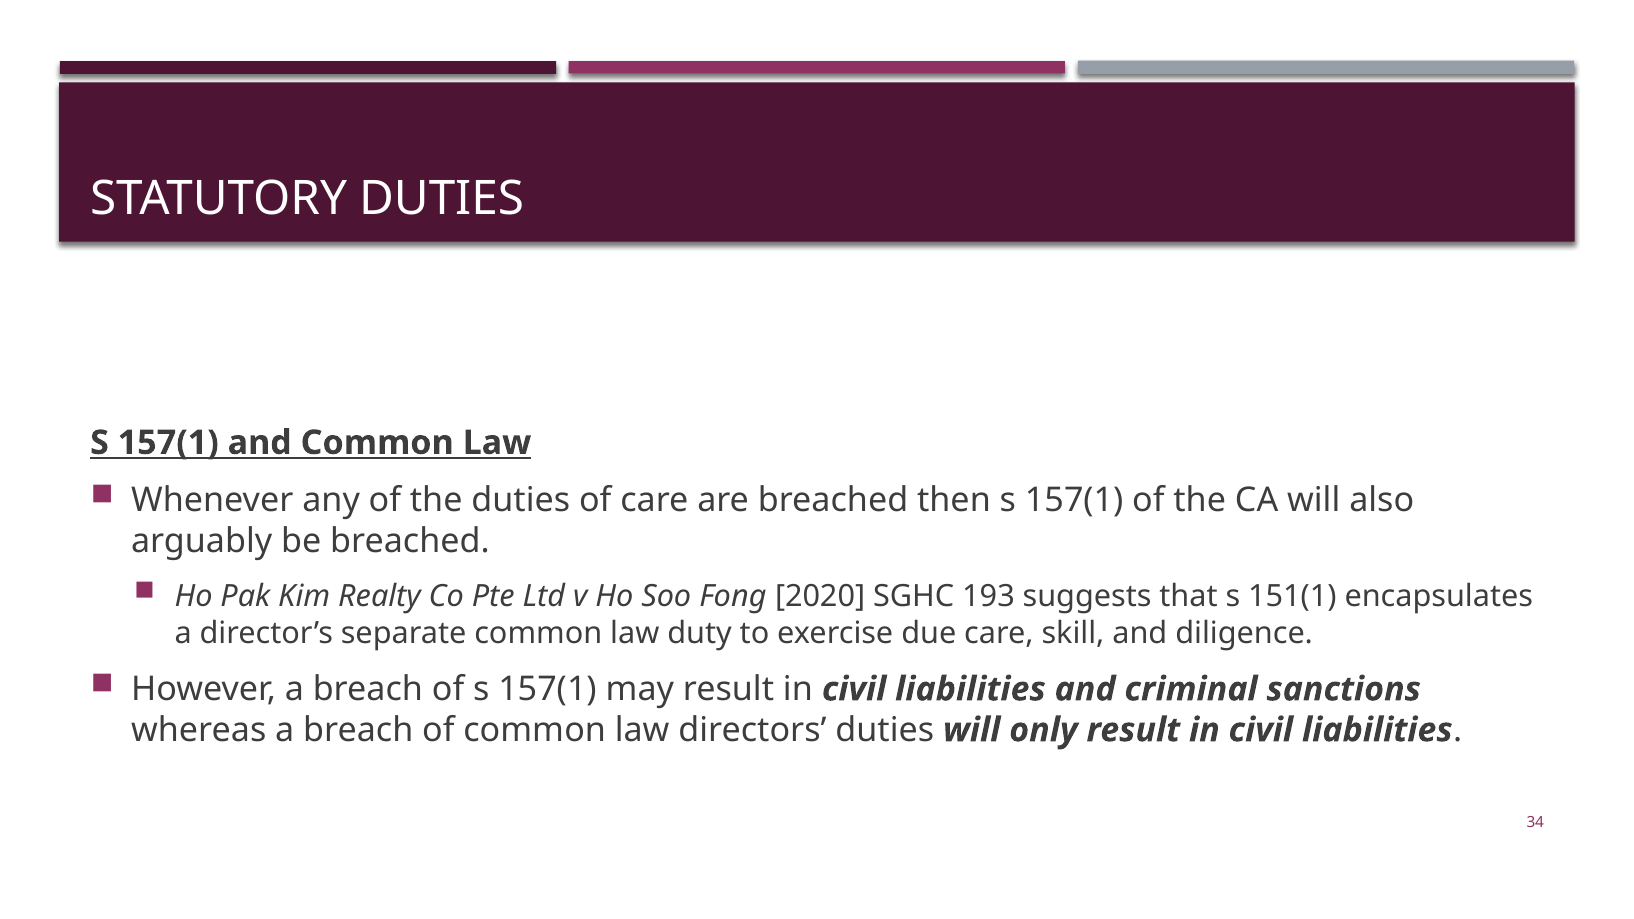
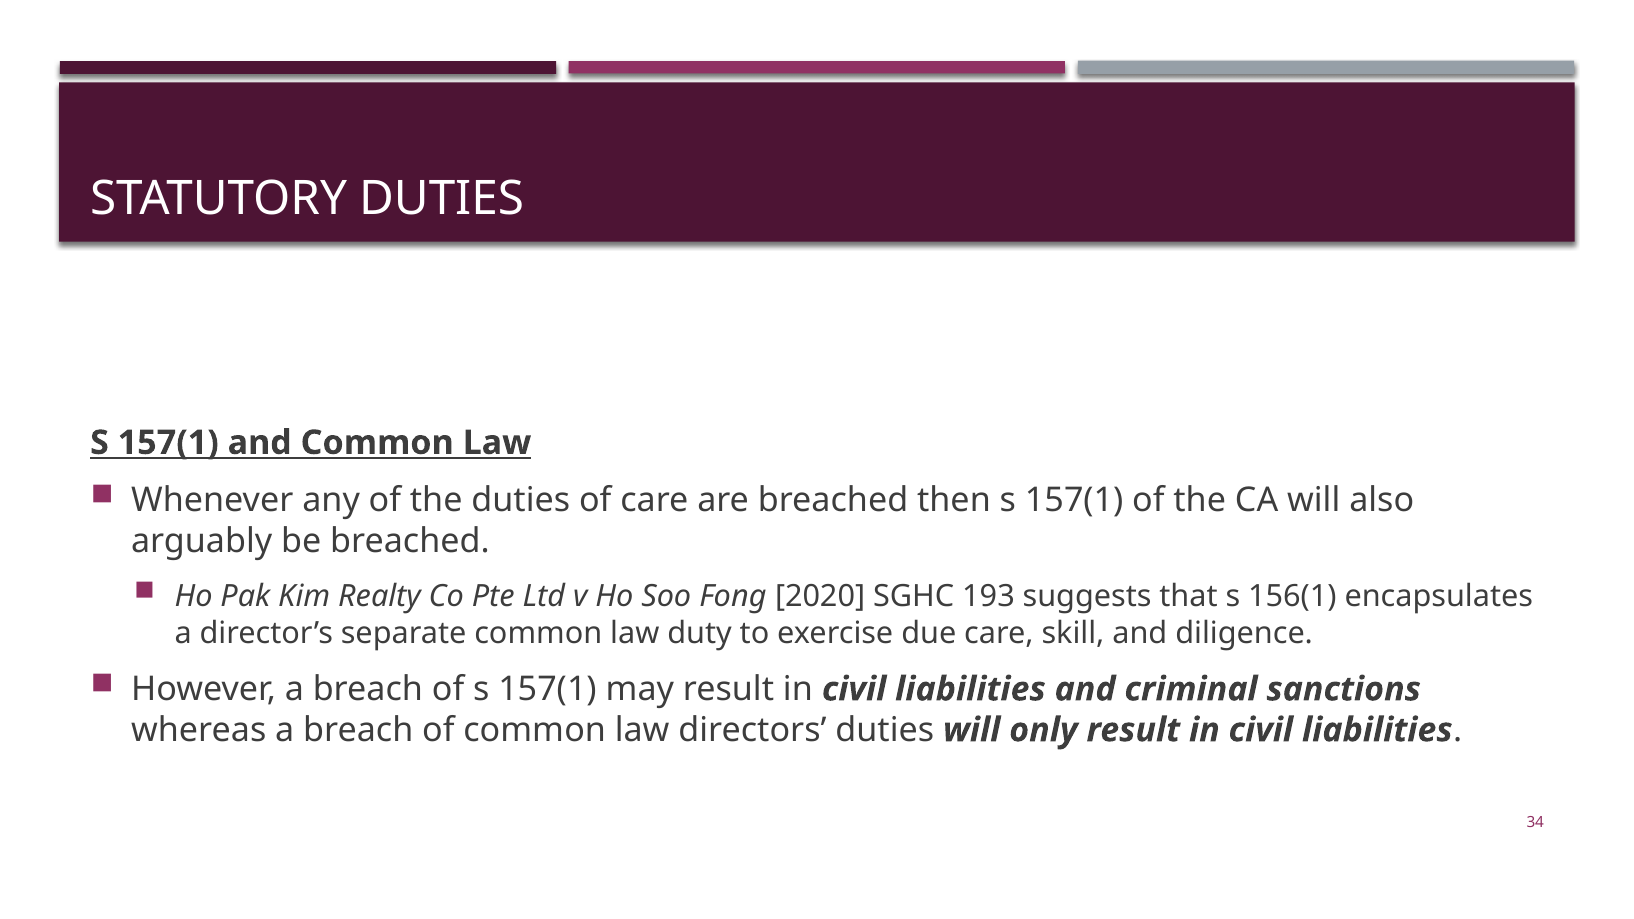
151(1: 151(1 -> 156(1
